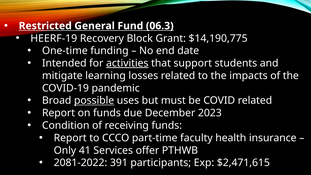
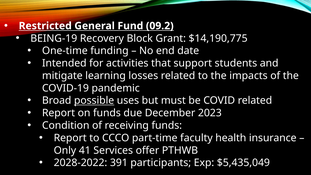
06.3: 06.3 -> 09.2
HEERF-19: HEERF-19 -> BEING-19
activities underline: present -> none
2081-2022: 2081-2022 -> 2028-2022
$2,471,615: $2,471,615 -> $5,435,049
